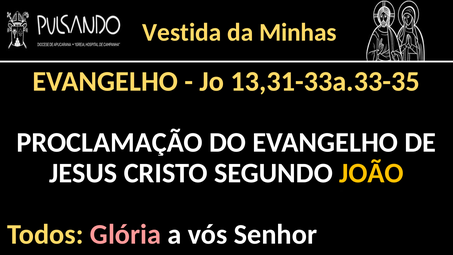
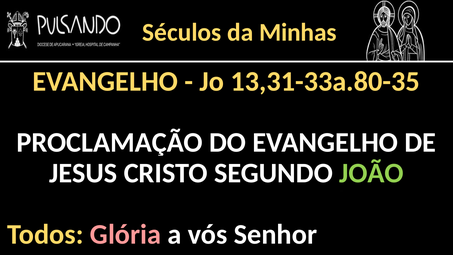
Vestida: Vestida -> Séculos
13,31-33a.33-35: 13,31-33a.33-35 -> 13,31-33a.80-35
JOÃO colour: yellow -> light green
